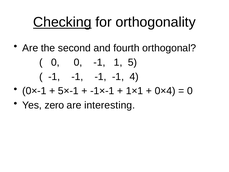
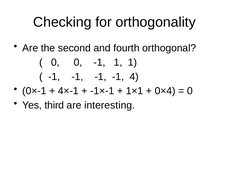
Checking underline: present -> none
1 5: 5 -> 1
5×-1: 5×-1 -> 4×-1
zero: zero -> third
